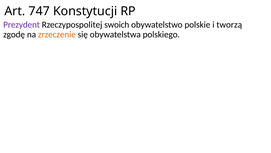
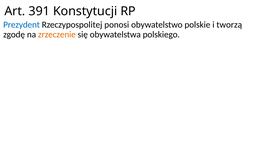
747: 747 -> 391
Prezydent colour: purple -> blue
swoich: swoich -> ponosi
